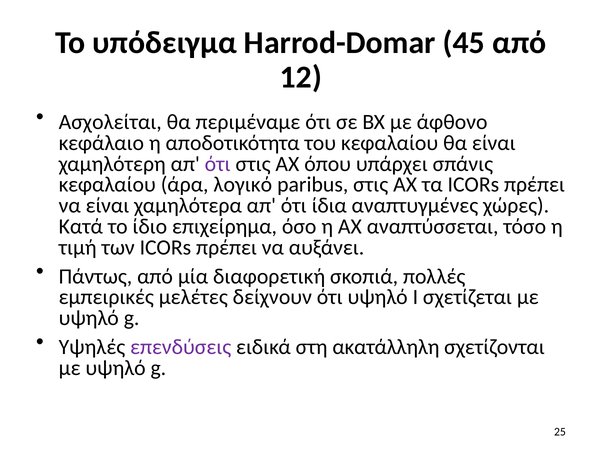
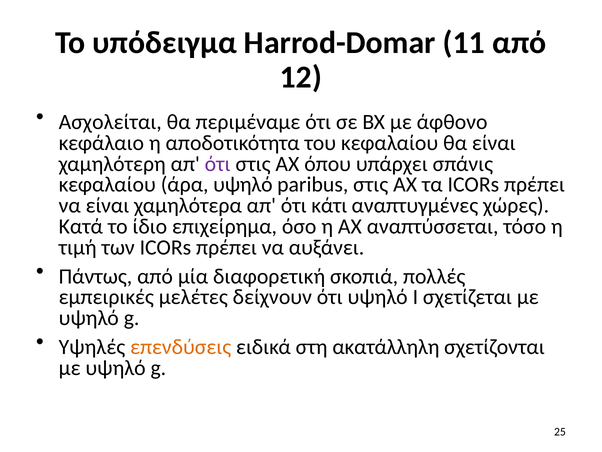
45: 45 -> 11
άρα λογικό: λογικό -> υψηλό
ίδια: ίδια -> κάτι
επενδύσεις colour: purple -> orange
